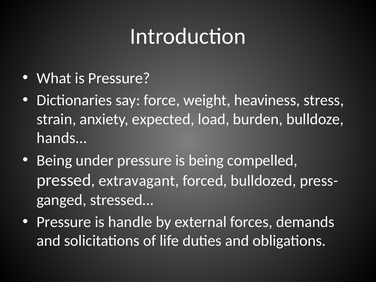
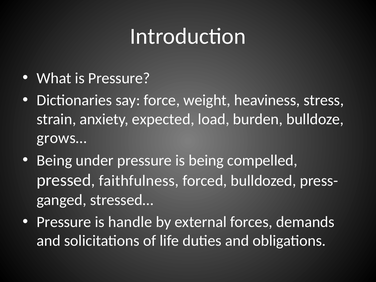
hands…: hands… -> grows…
extravagant: extravagant -> faithfulness
